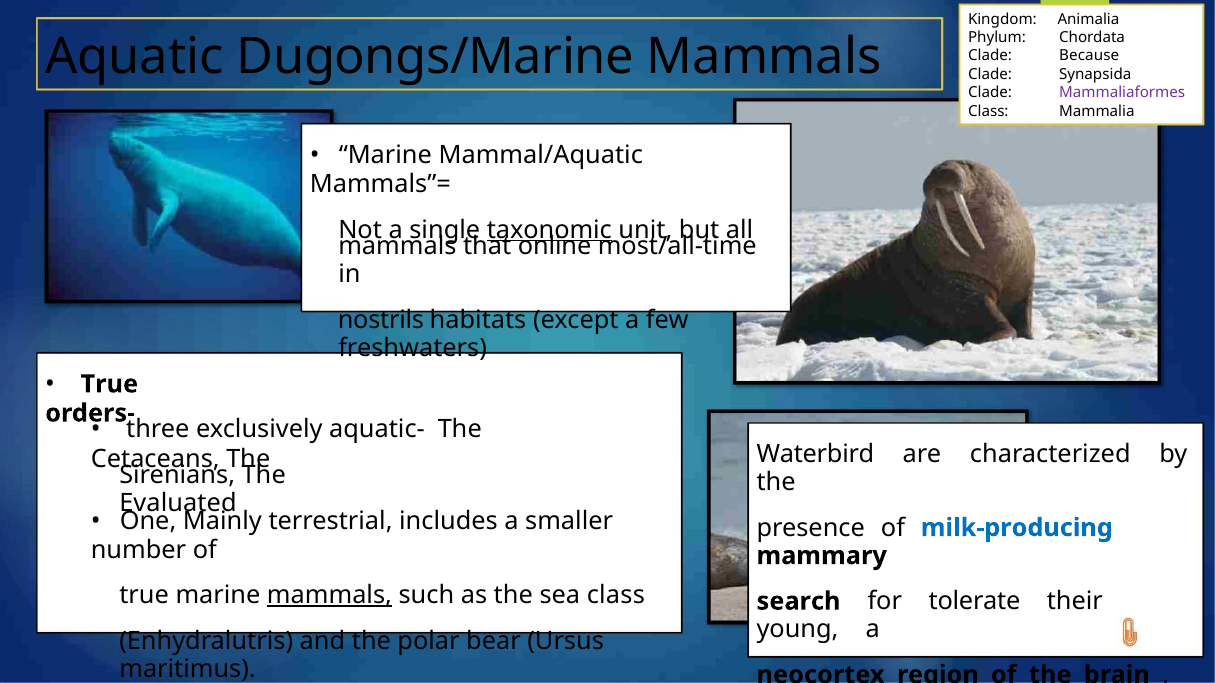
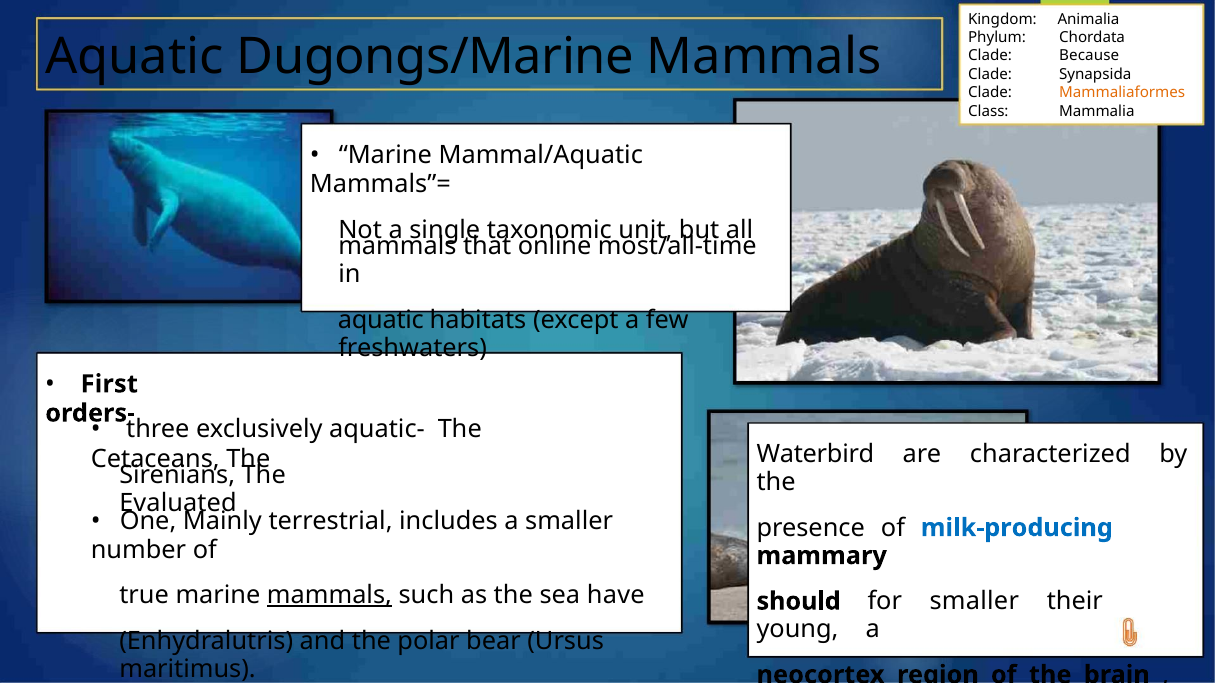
Mammaliaformes colour: purple -> orange
taxonomic underline: present -> none
nostrils at (381, 320): nostrils -> aquatic
True at (109, 384): True -> First
sea class: class -> have
search: search -> should
for tolerate: tolerate -> smaller
